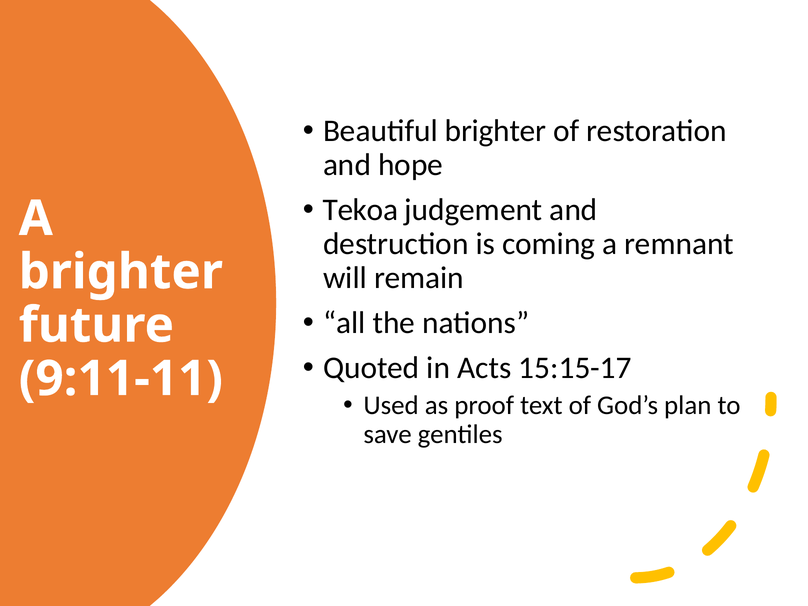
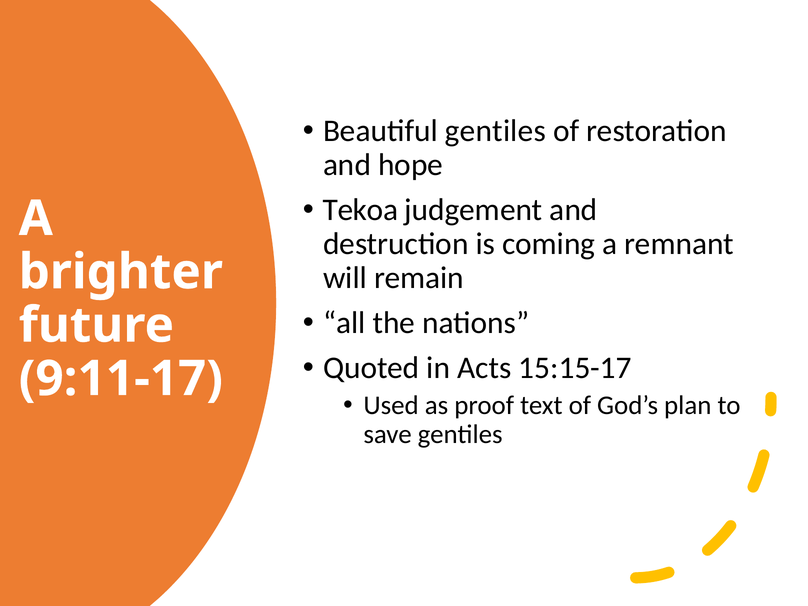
Beautiful brighter: brighter -> gentiles
9:11-11: 9:11-11 -> 9:11-17
